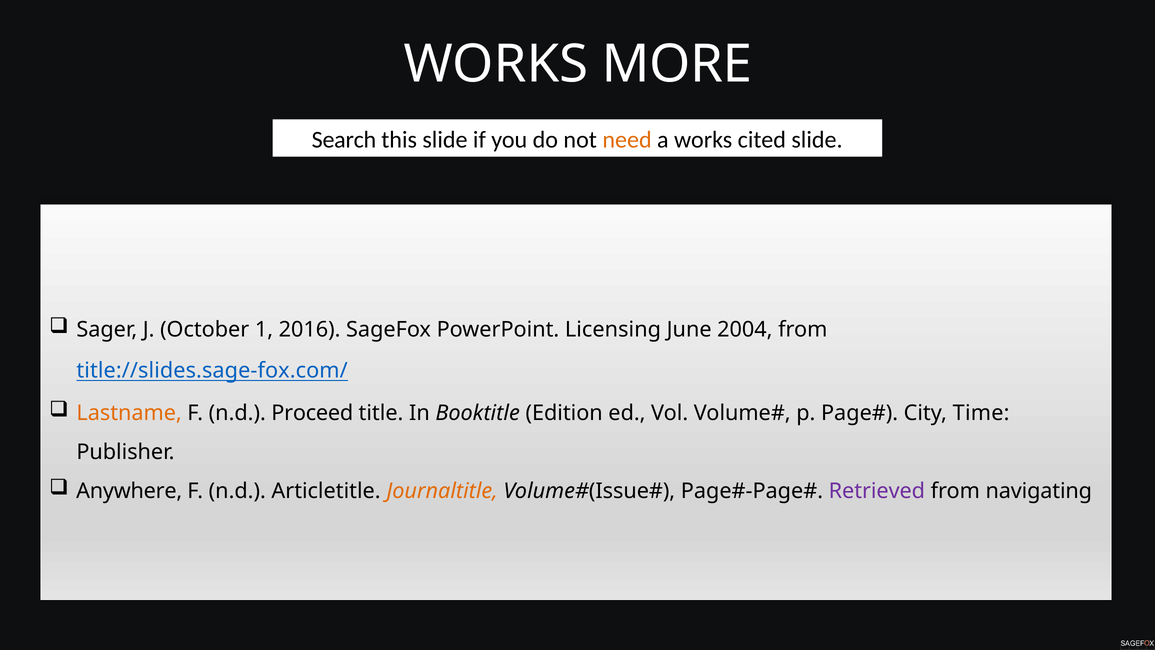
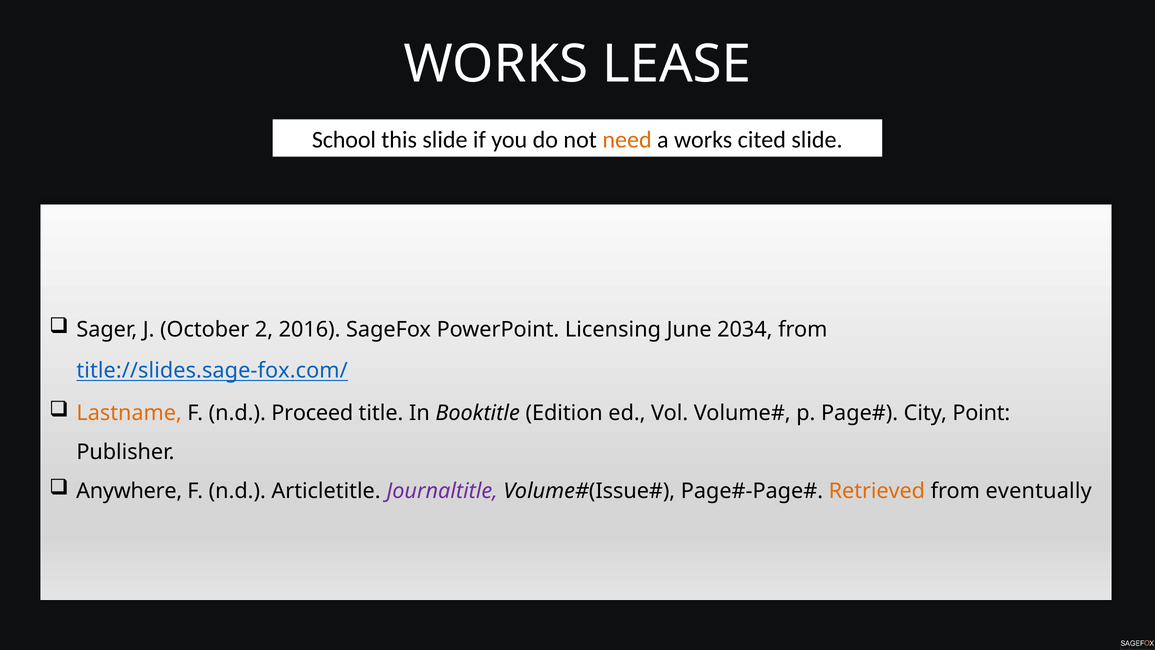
MORE: MORE -> LEASE
Search: Search -> School
1: 1 -> 2
2004: 2004 -> 2034
Time: Time -> Point
Journaltitle colour: orange -> purple
Retrieved colour: purple -> orange
navigating: navigating -> eventually
